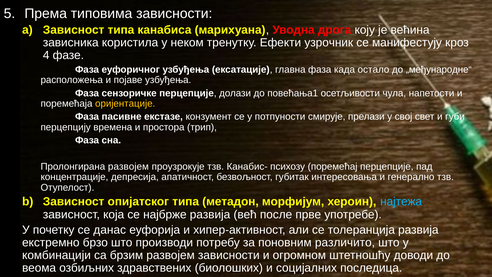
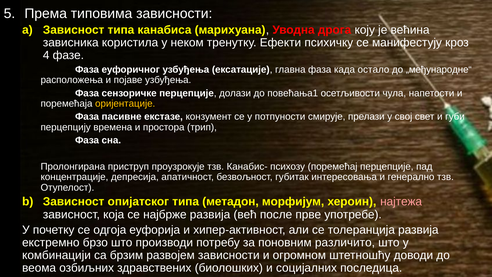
узрочник: узрочник -> психичку
Пролонгирана развојем: развојем -> приструп
најтежа colour: light blue -> pink
данас: данас -> одгоја
